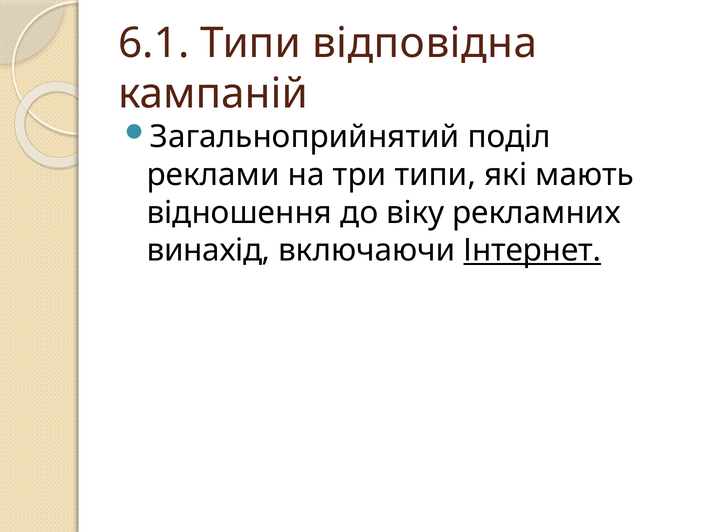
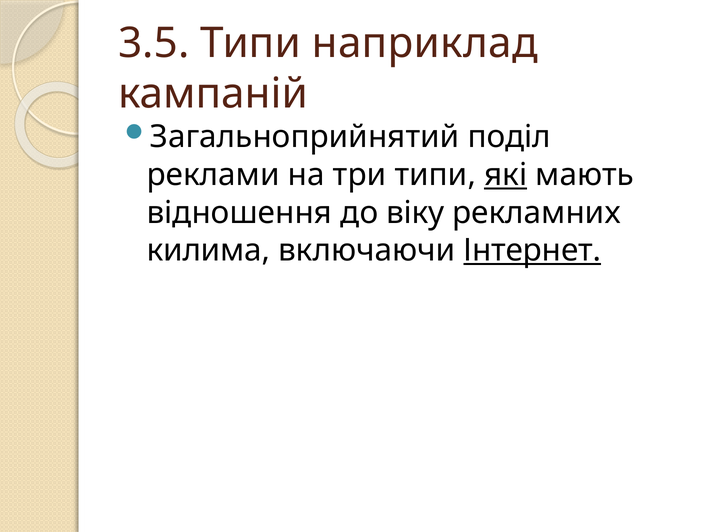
6.1: 6.1 -> 3.5
відповідна: відповідна -> наприклад
які underline: none -> present
винахід: винахід -> килима
